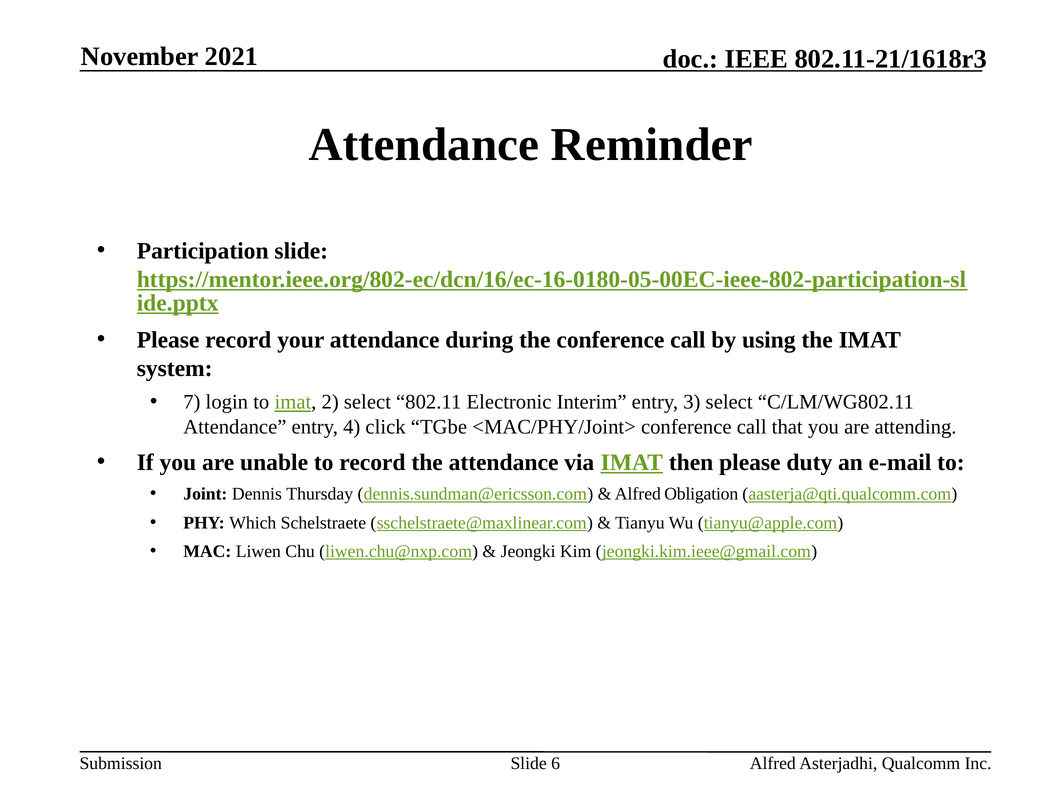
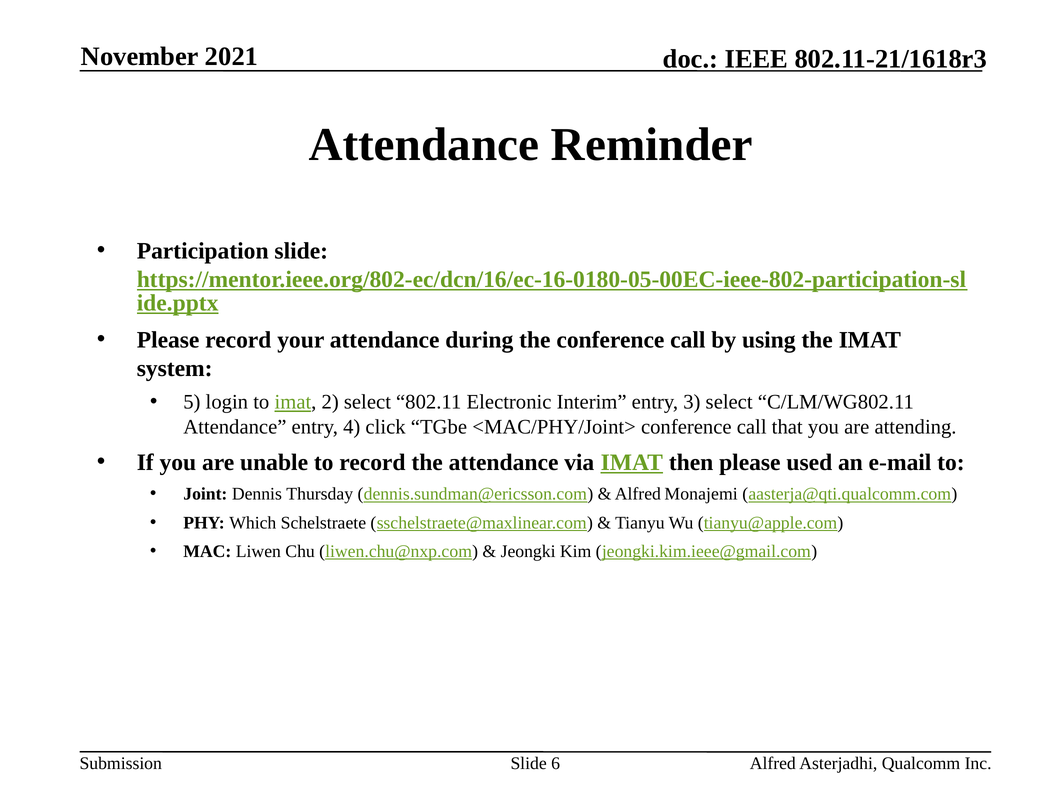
7: 7 -> 5
duty: duty -> used
Obligation: Obligation -> Monajemi
